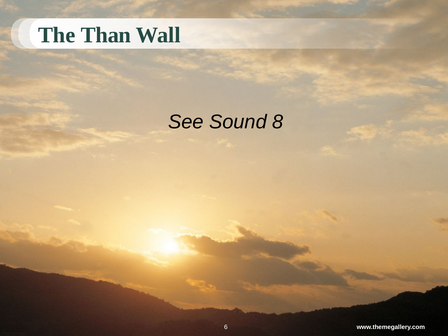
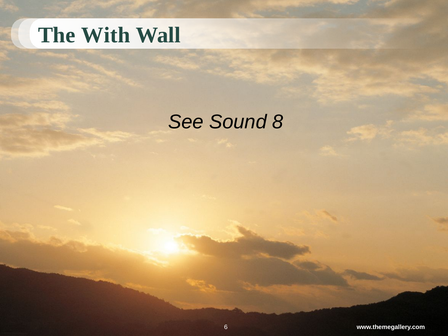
Than: Than -> With
